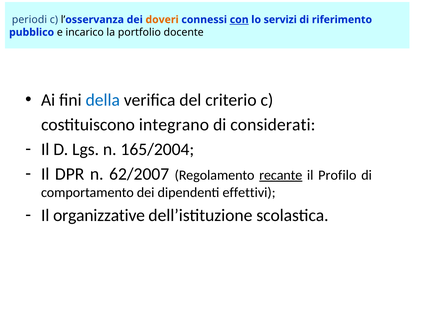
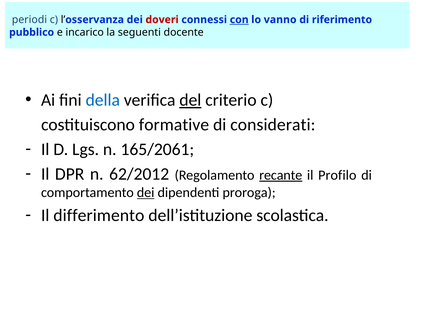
doveri colour: orange -> red
servizi: servizi -> vanno
portfolio: portfolio -> seguenti
del underline: none -> present
integrano: integrano -> formative
165/2004: 165/2004 -> 165/2061
62/2007: 62/2007 -> 62/2012
dei at (146, 192) underline: none -> present
effettivi: effettivi -> proroga
organizzative: organizzative -> differimento
